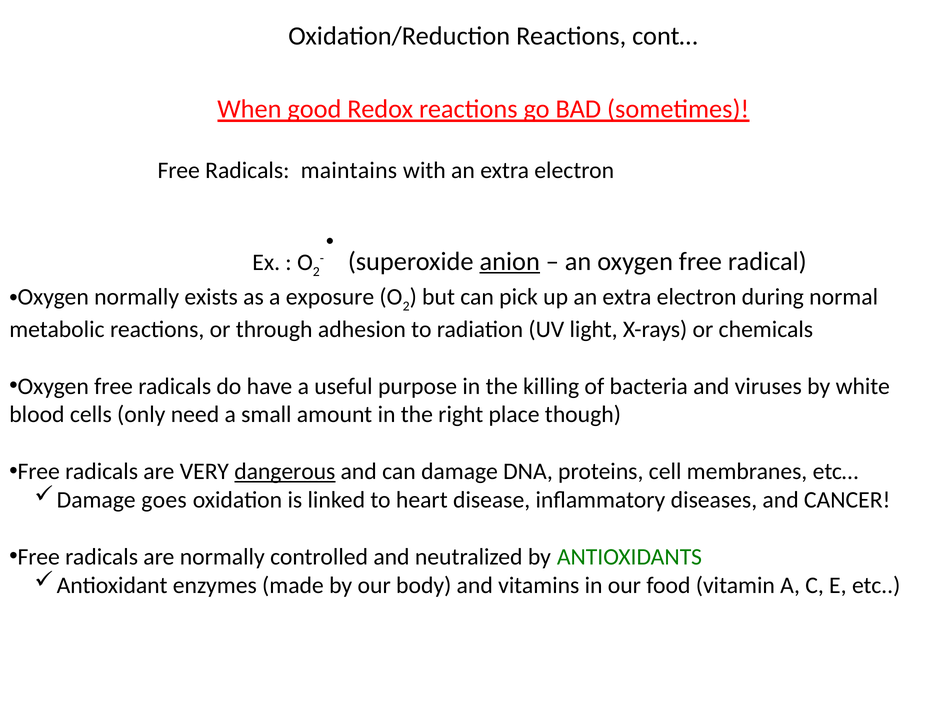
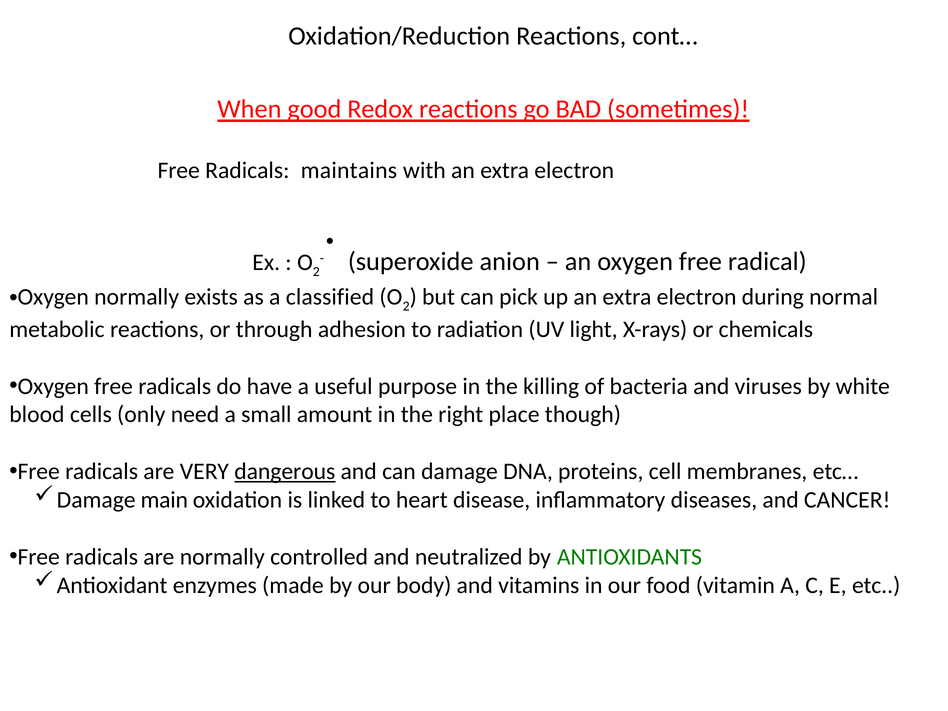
anion underline: present -> none
exposure: exposure -> classified
goes: goes -> main
